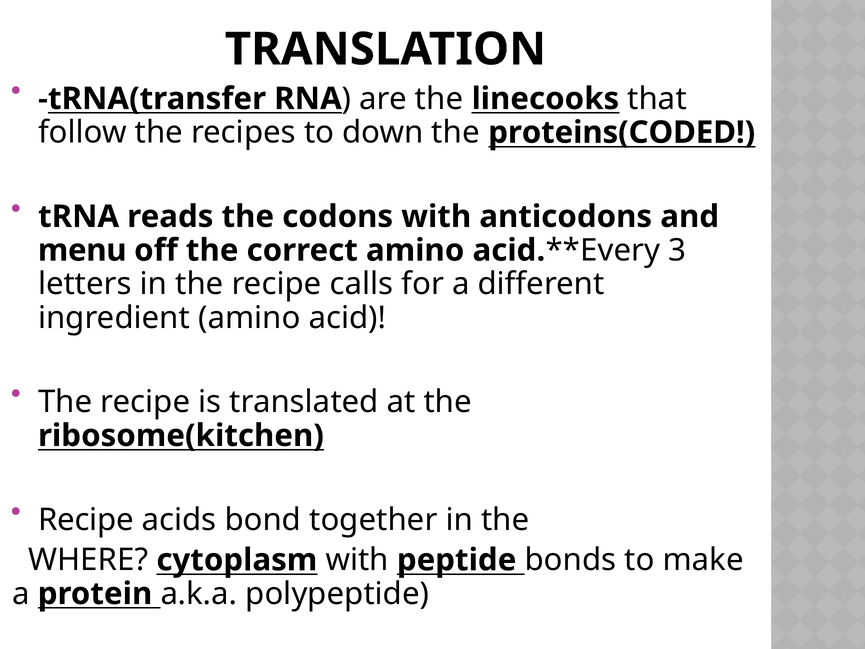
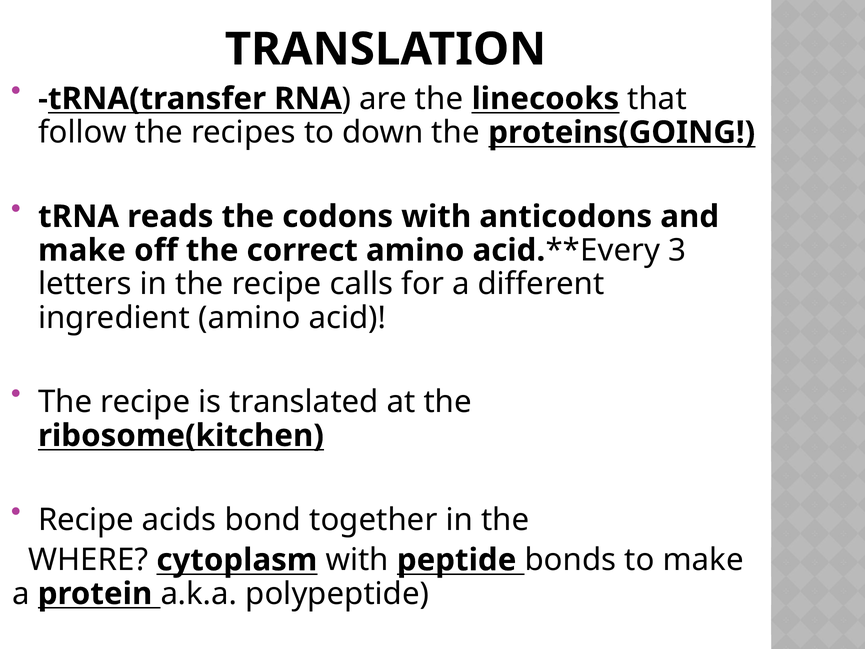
proteins(CODED: proteins(CODED -> proteins(GOING
menu at (82, 250): menu -> make
